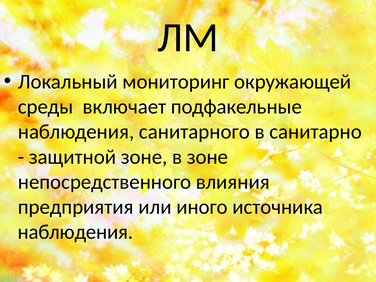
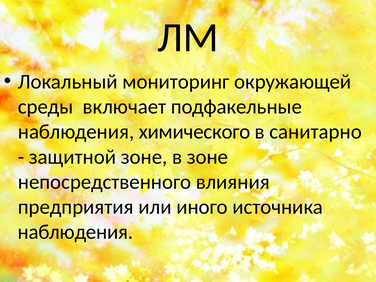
санитарного: санитарного -> химического
